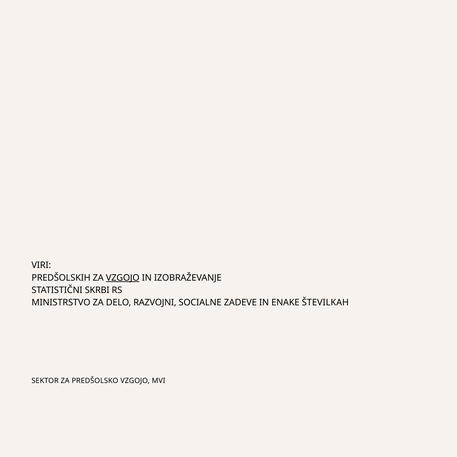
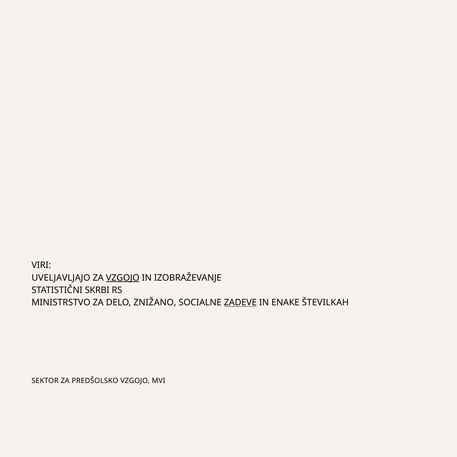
PREDŠOLSKIH: PREDŠOLSKIH -> UVELJAVLJAJO
RAZVOJNI: RAZVOJNI -> ZNIŽANO
ZADEVE underline: none -> present
